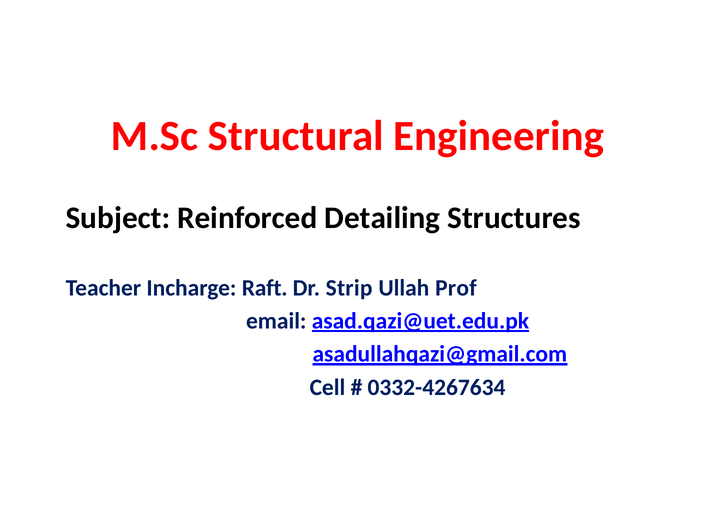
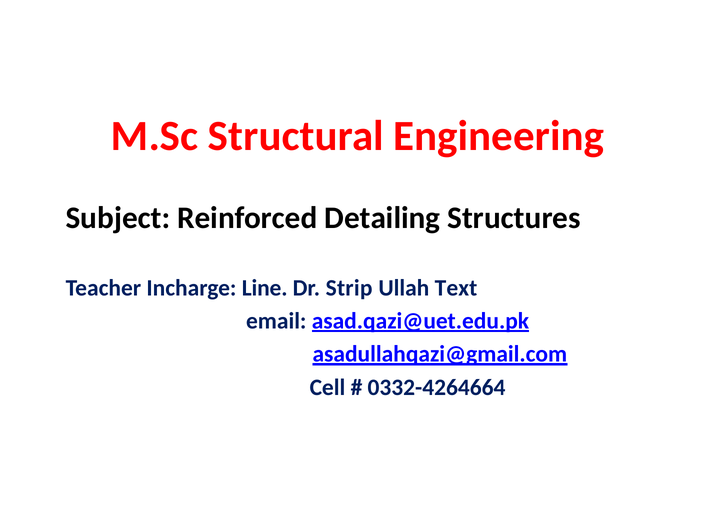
Raft: Raft -> Line
Prof: Prof -> Text
0332-4267634: 0332-4267634 -> 0332-4264664
